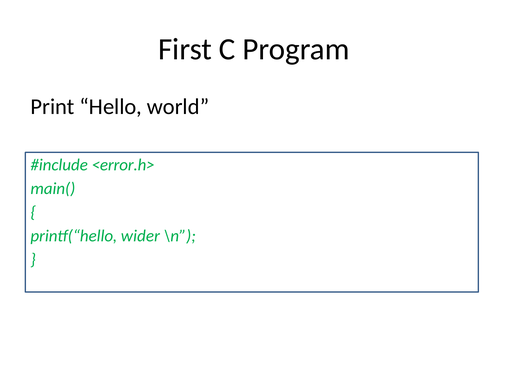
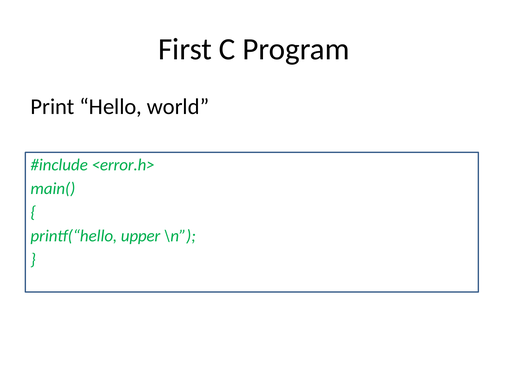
wider: wider -> upper
